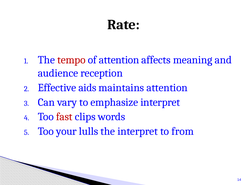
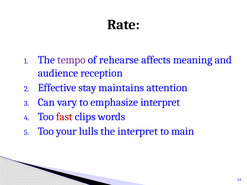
tempo colour: red -> purple
of attention: attention -> rehearse
aids: aids -> stay
from: from -> main
